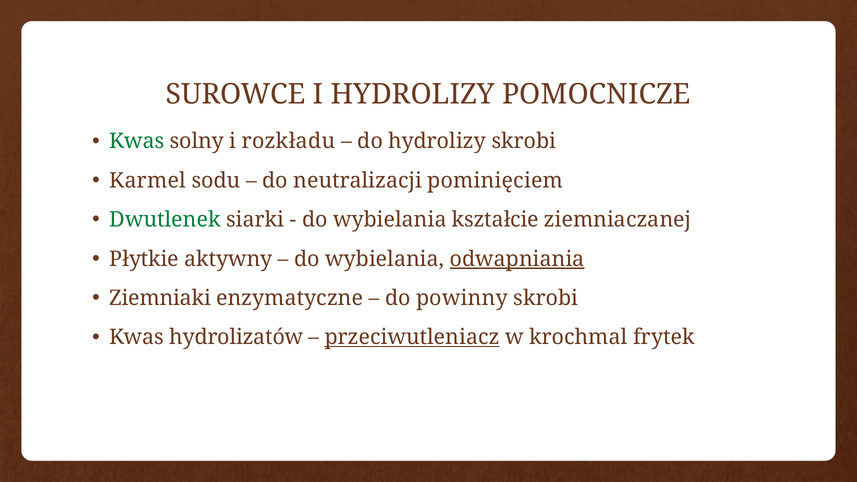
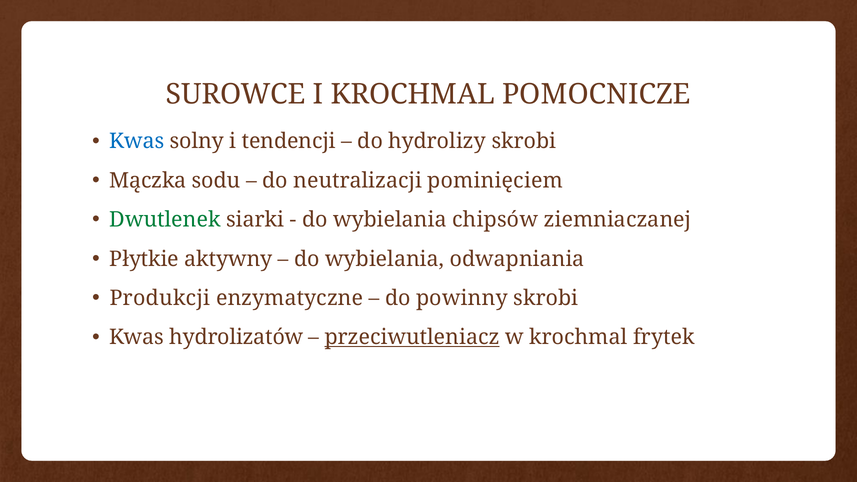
I HYDROLIZY: HYDROLIZY -> KROCHMAL
Kwas at (137, 141) colour: green -> blue
rozkładu: rozkładu -> tendencji
Karmel: Karmel -> Mączka
kształcie: kształcie -> chipsów
odwapniania underline: present -> none
Ziemniaki: Ziemniaki -> Produkcji
